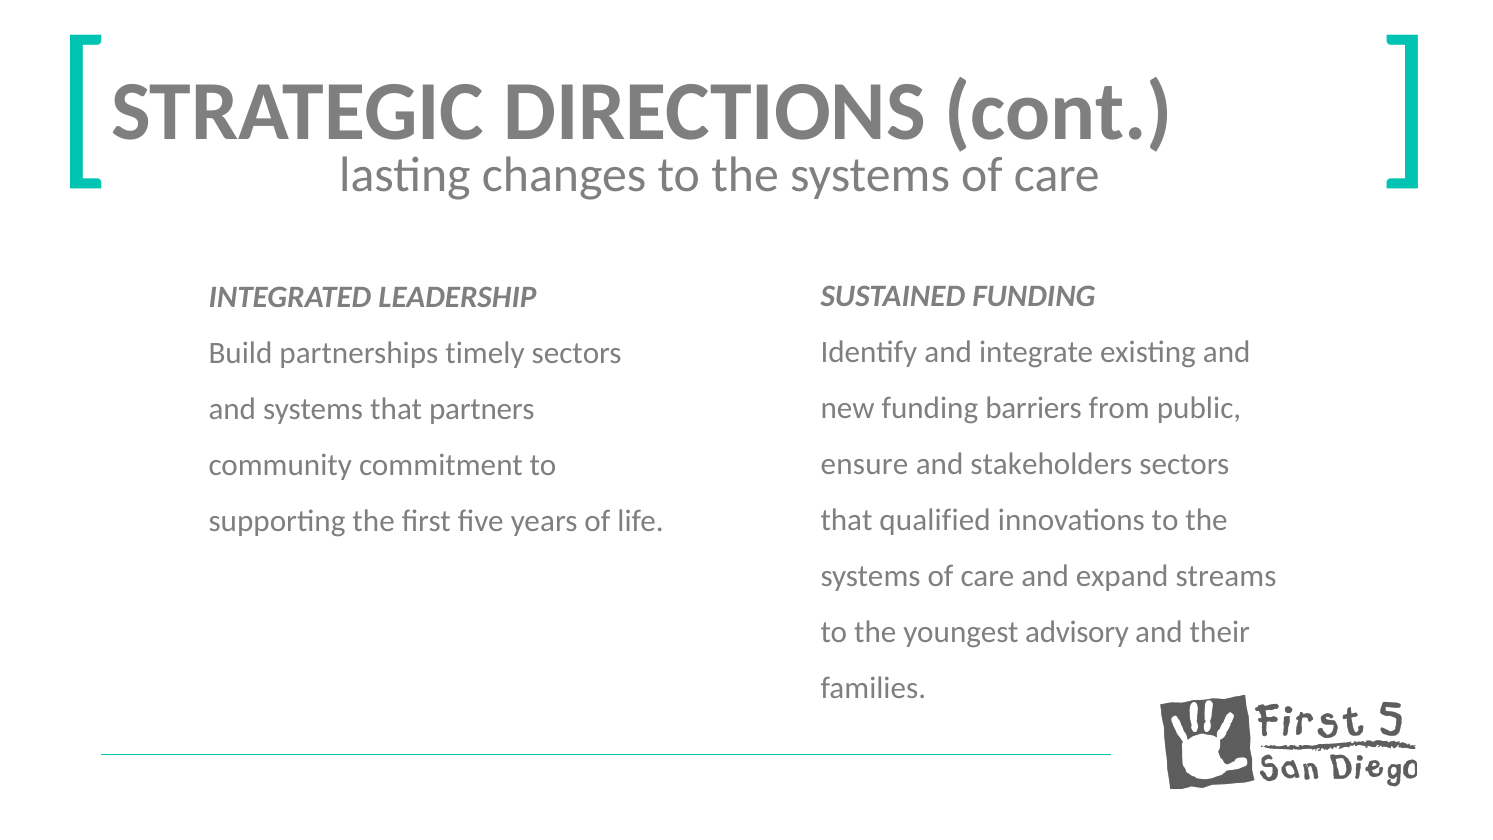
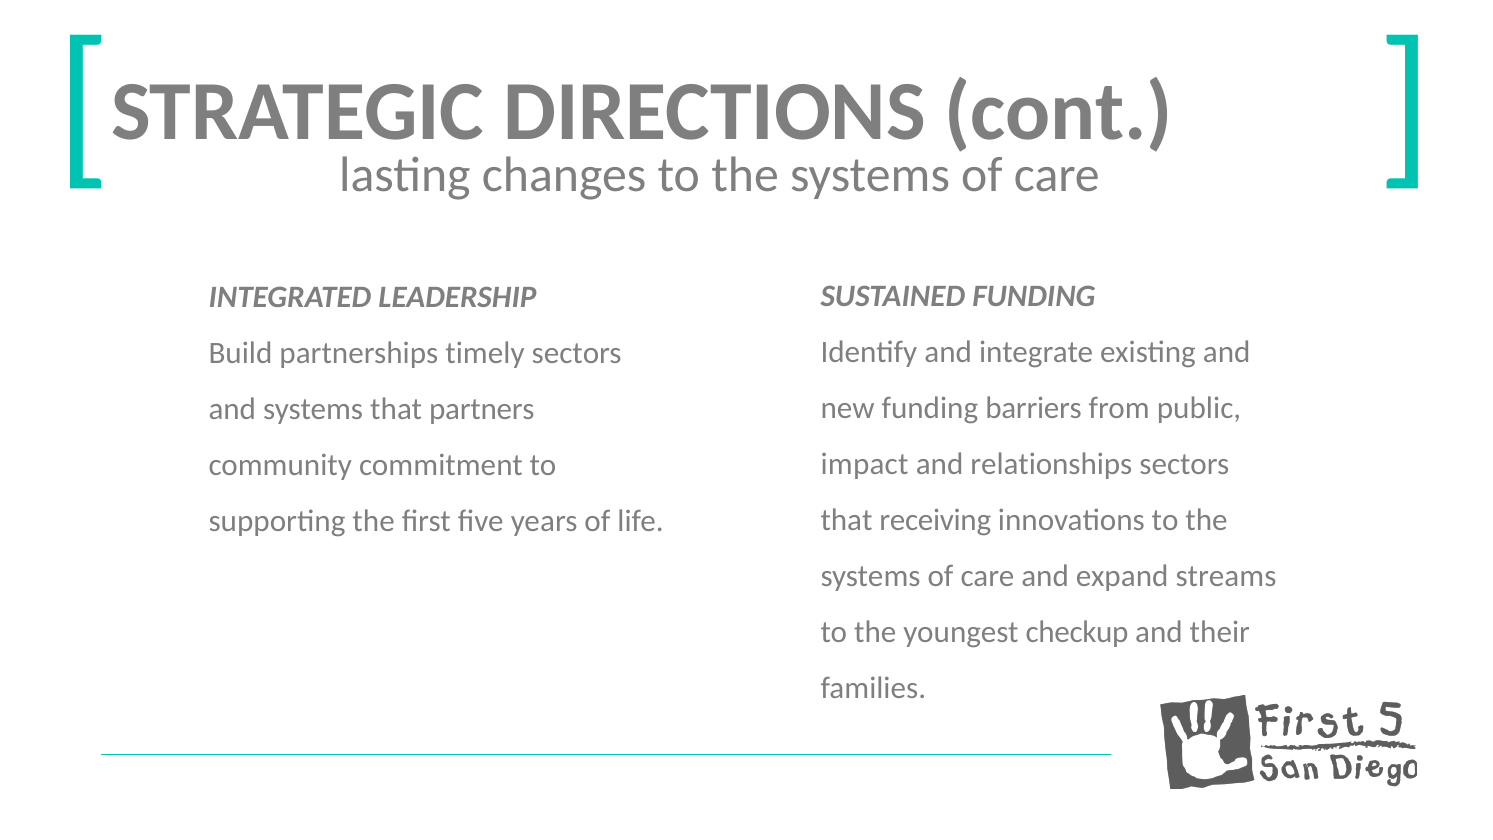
ensure: ensure -> impact
stakeholders: stakeholders -> relationships
qualified: qualified -> receiving
advisory: advisory -> checkup
